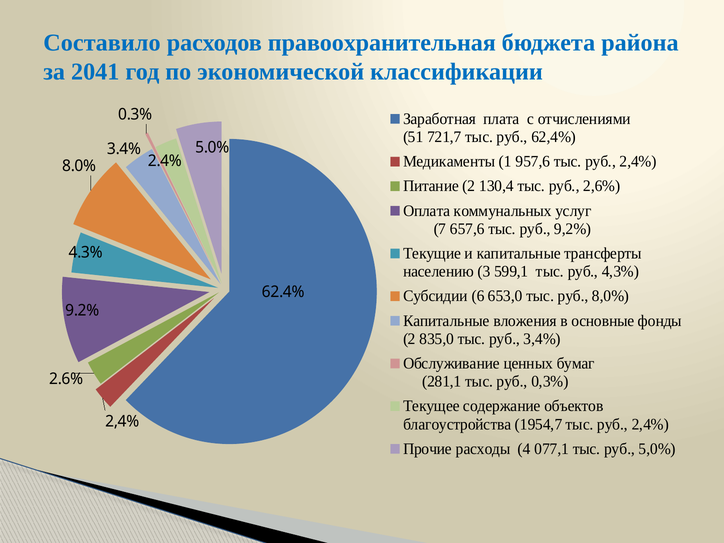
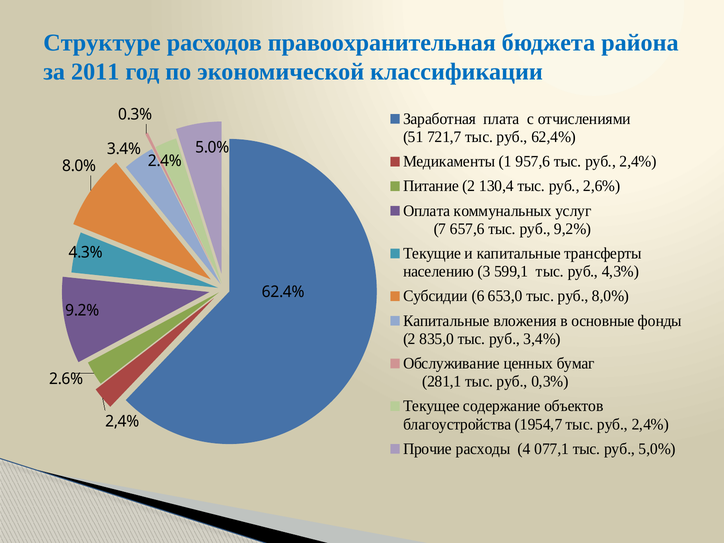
Составило: Составило -> Структуре
2041: 2041 -> 2011
